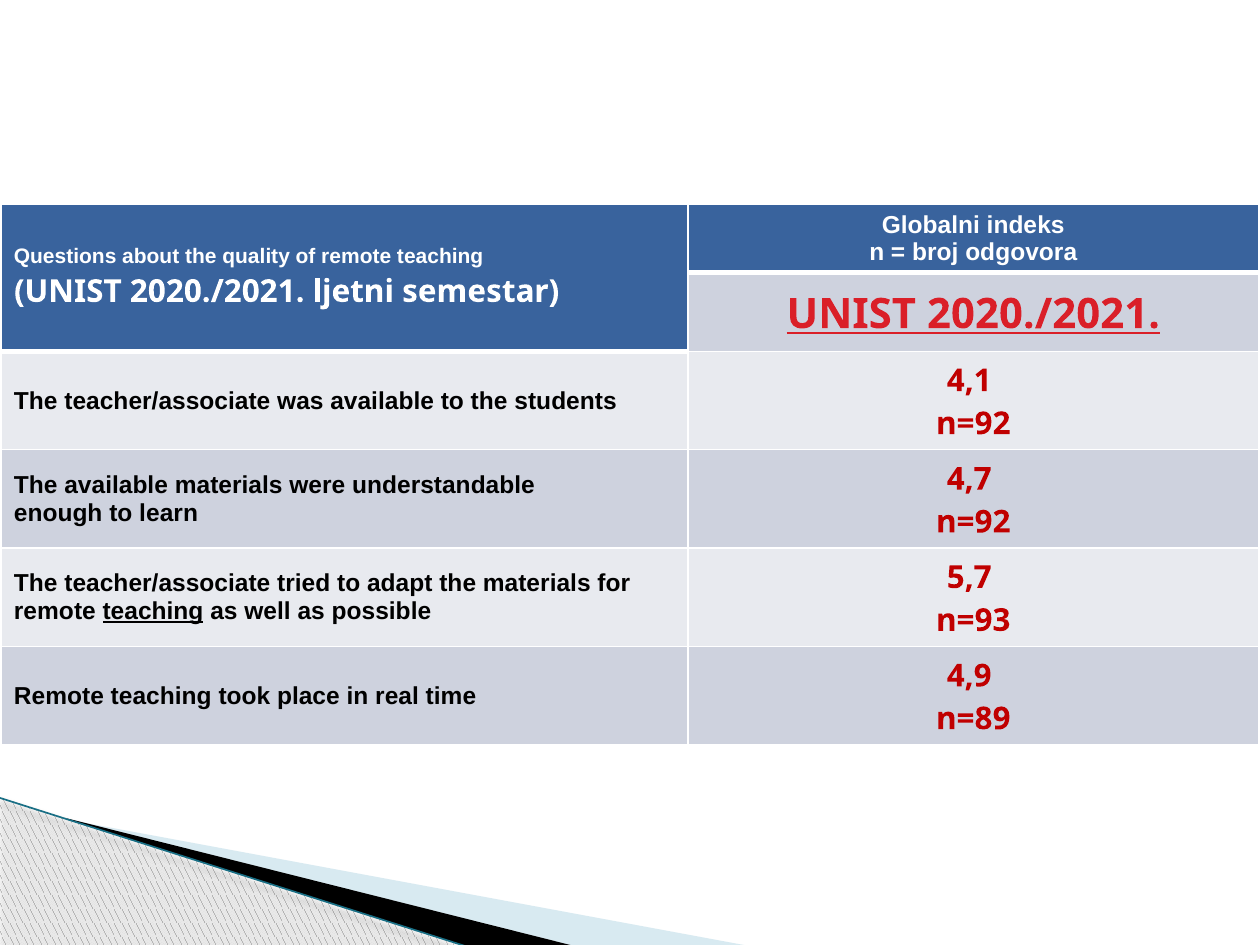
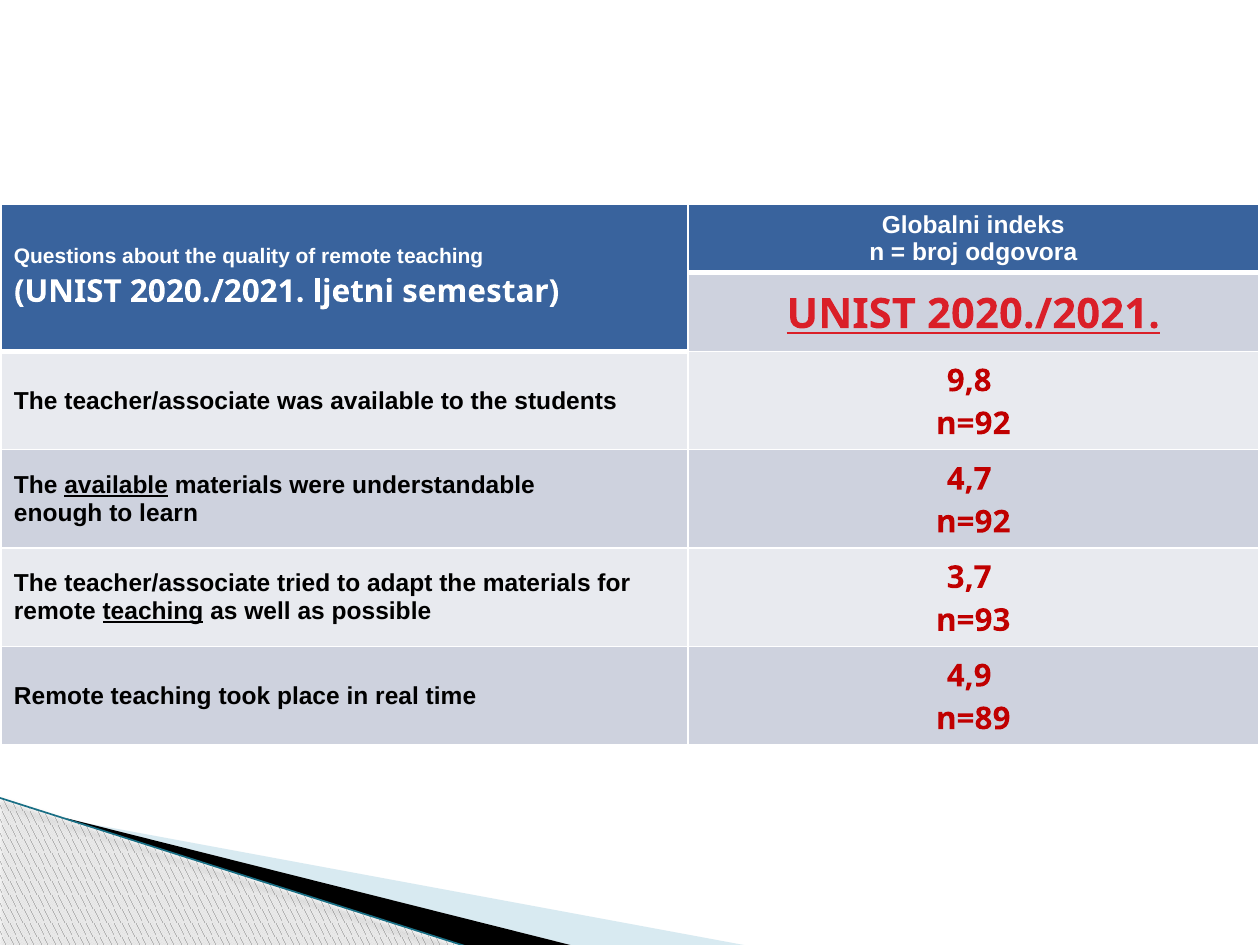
4,1: 4,1 -> 9,8
available at (116, 485) underline: none -> present
5,7: 5,7 -> 3,7
